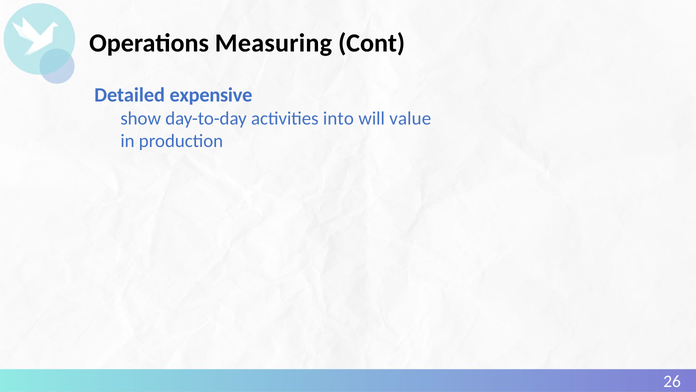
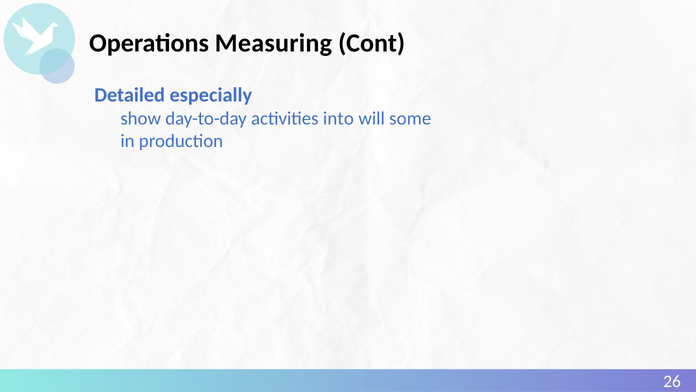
expensive: expensive -> especially
value: value -> some
